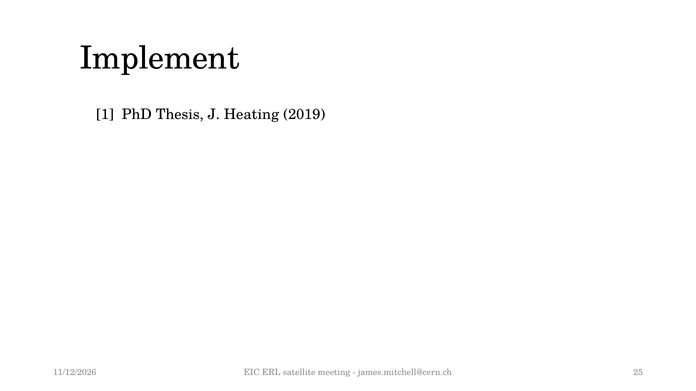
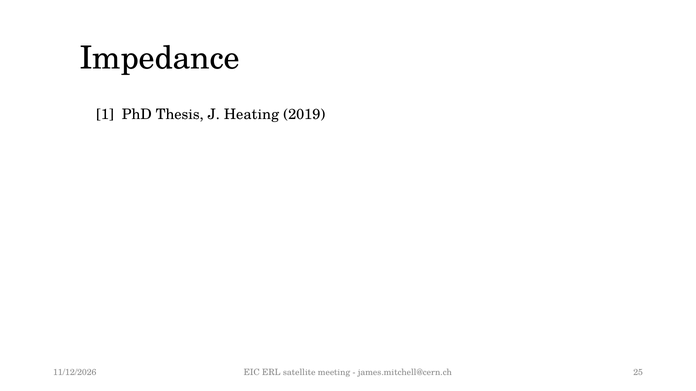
Implement: Implement -> Impedance
